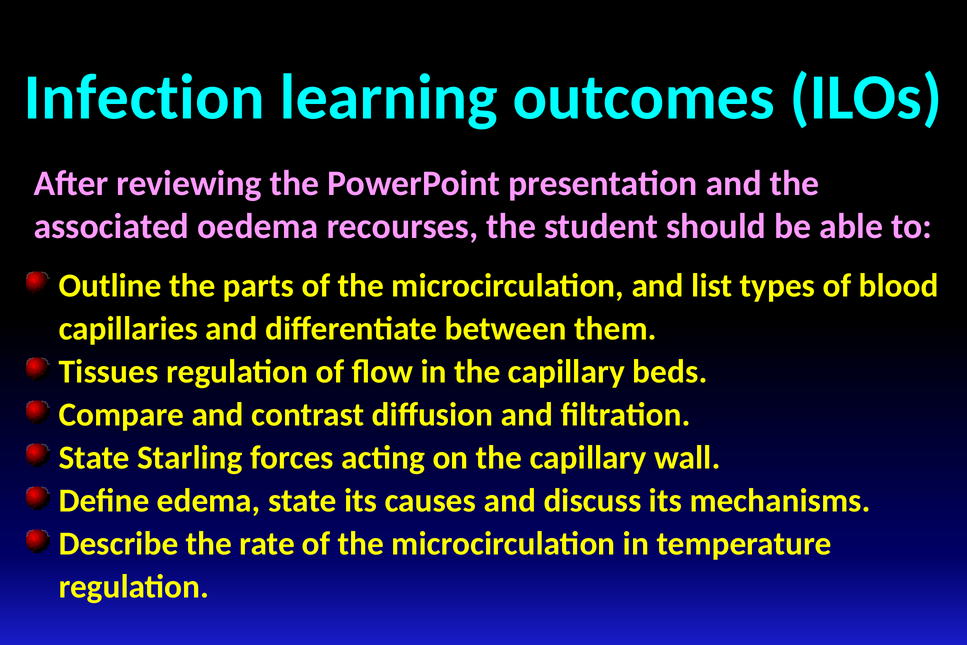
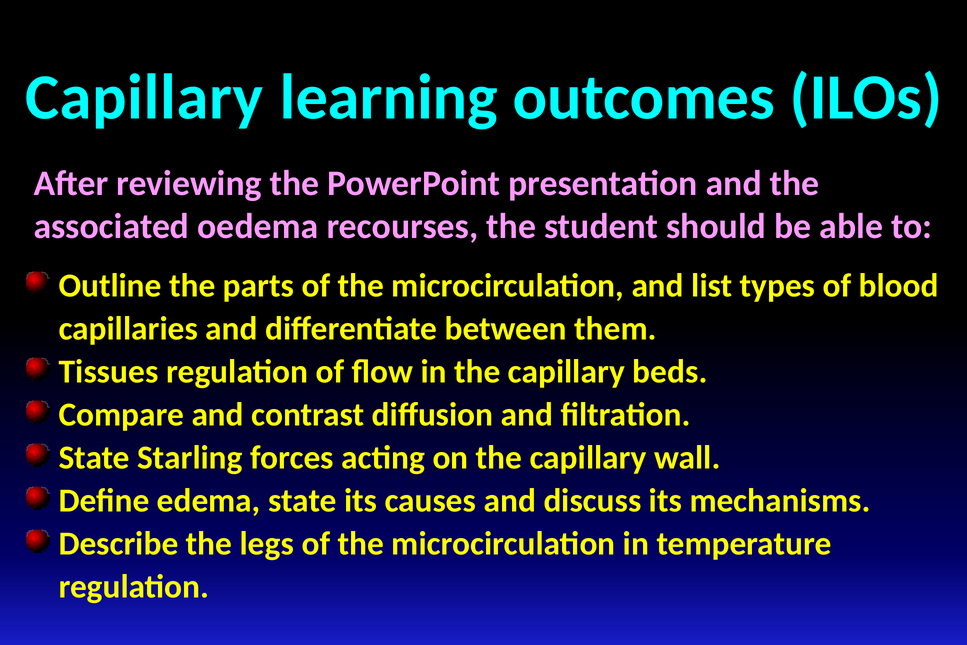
Infection at (144, 98): Infection -> Capillary
rate: rate -> legs
